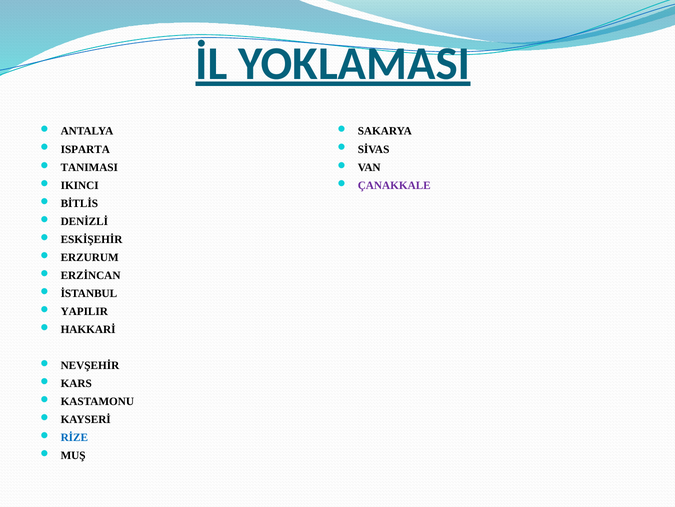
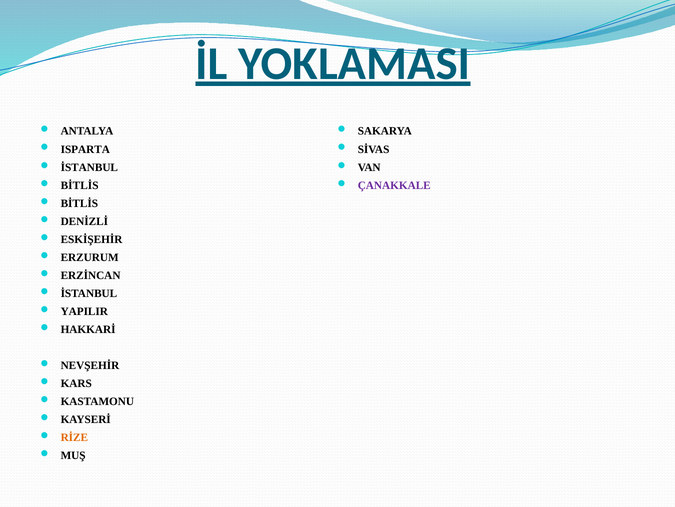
TANIMASI at (89, 167): TANIMASI -> İSTANBUL
IKINCI at (80, 185): IKINCI -> BİTLİS
RİZE colour: blue -> orange
